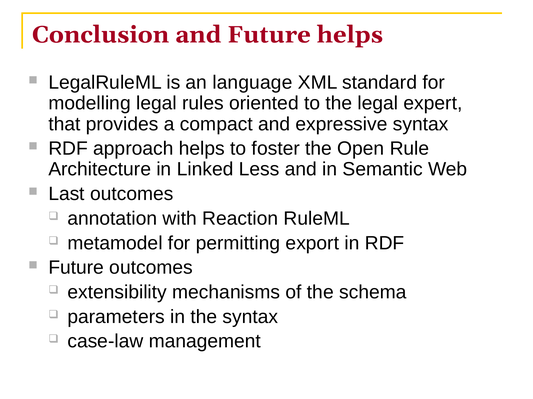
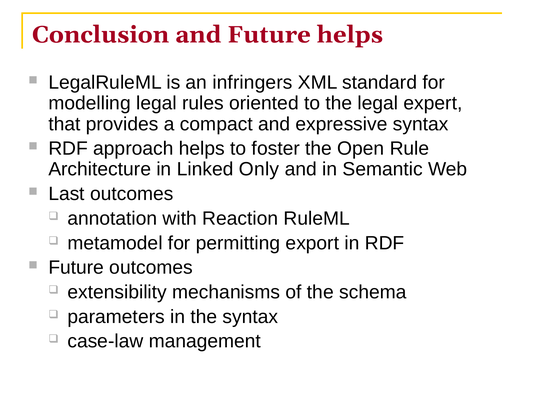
language: language -> infringers
Less: Less -> Only
